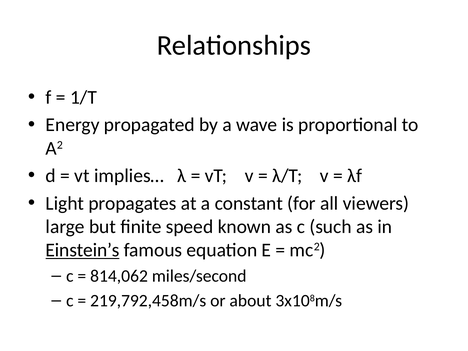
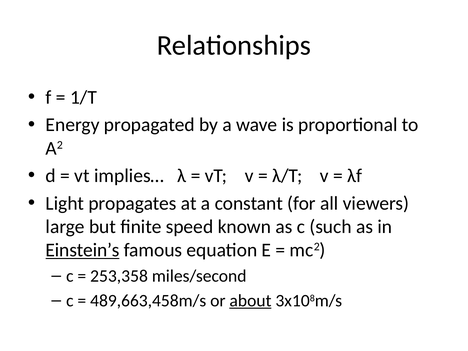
814,062: 814,062 -> 253,358
219,792,458m/s: 219,792,458m/s -> 489,663,458m/s
about underline: none -> present
